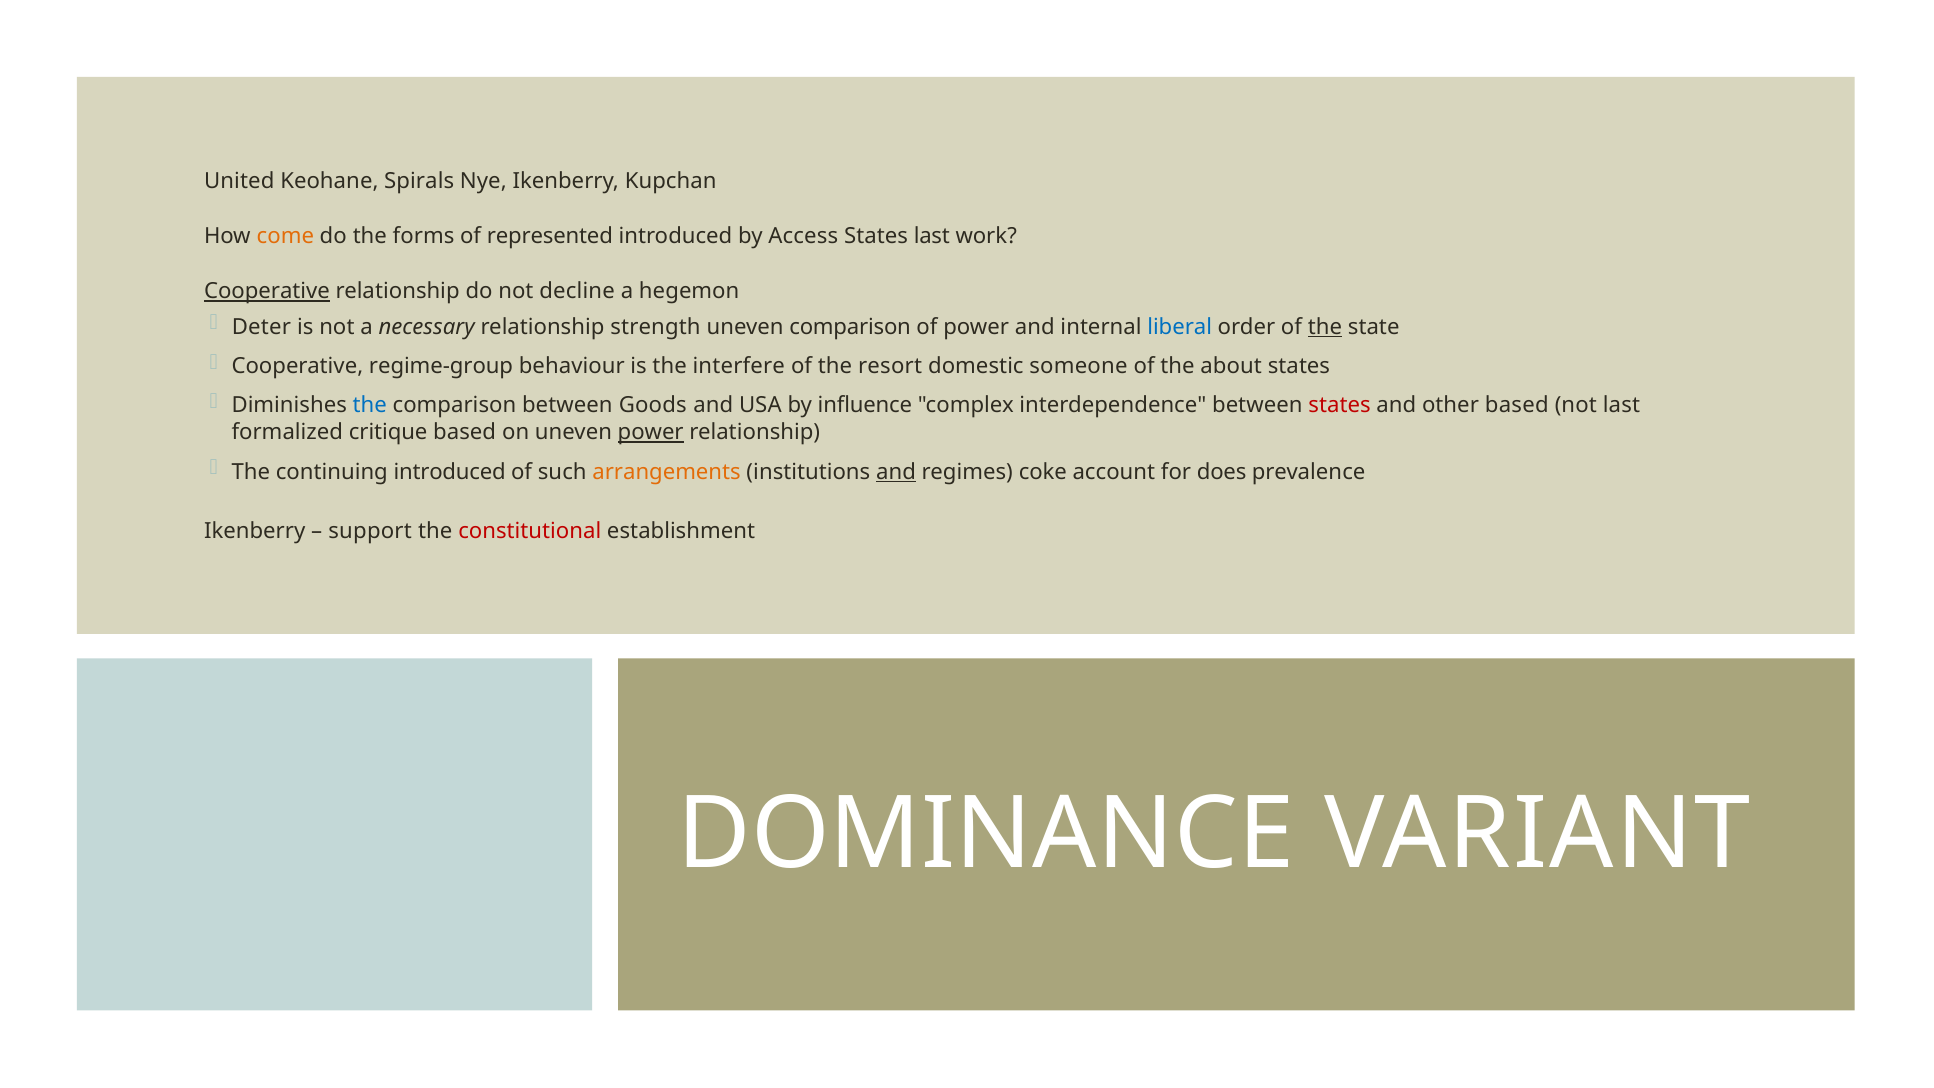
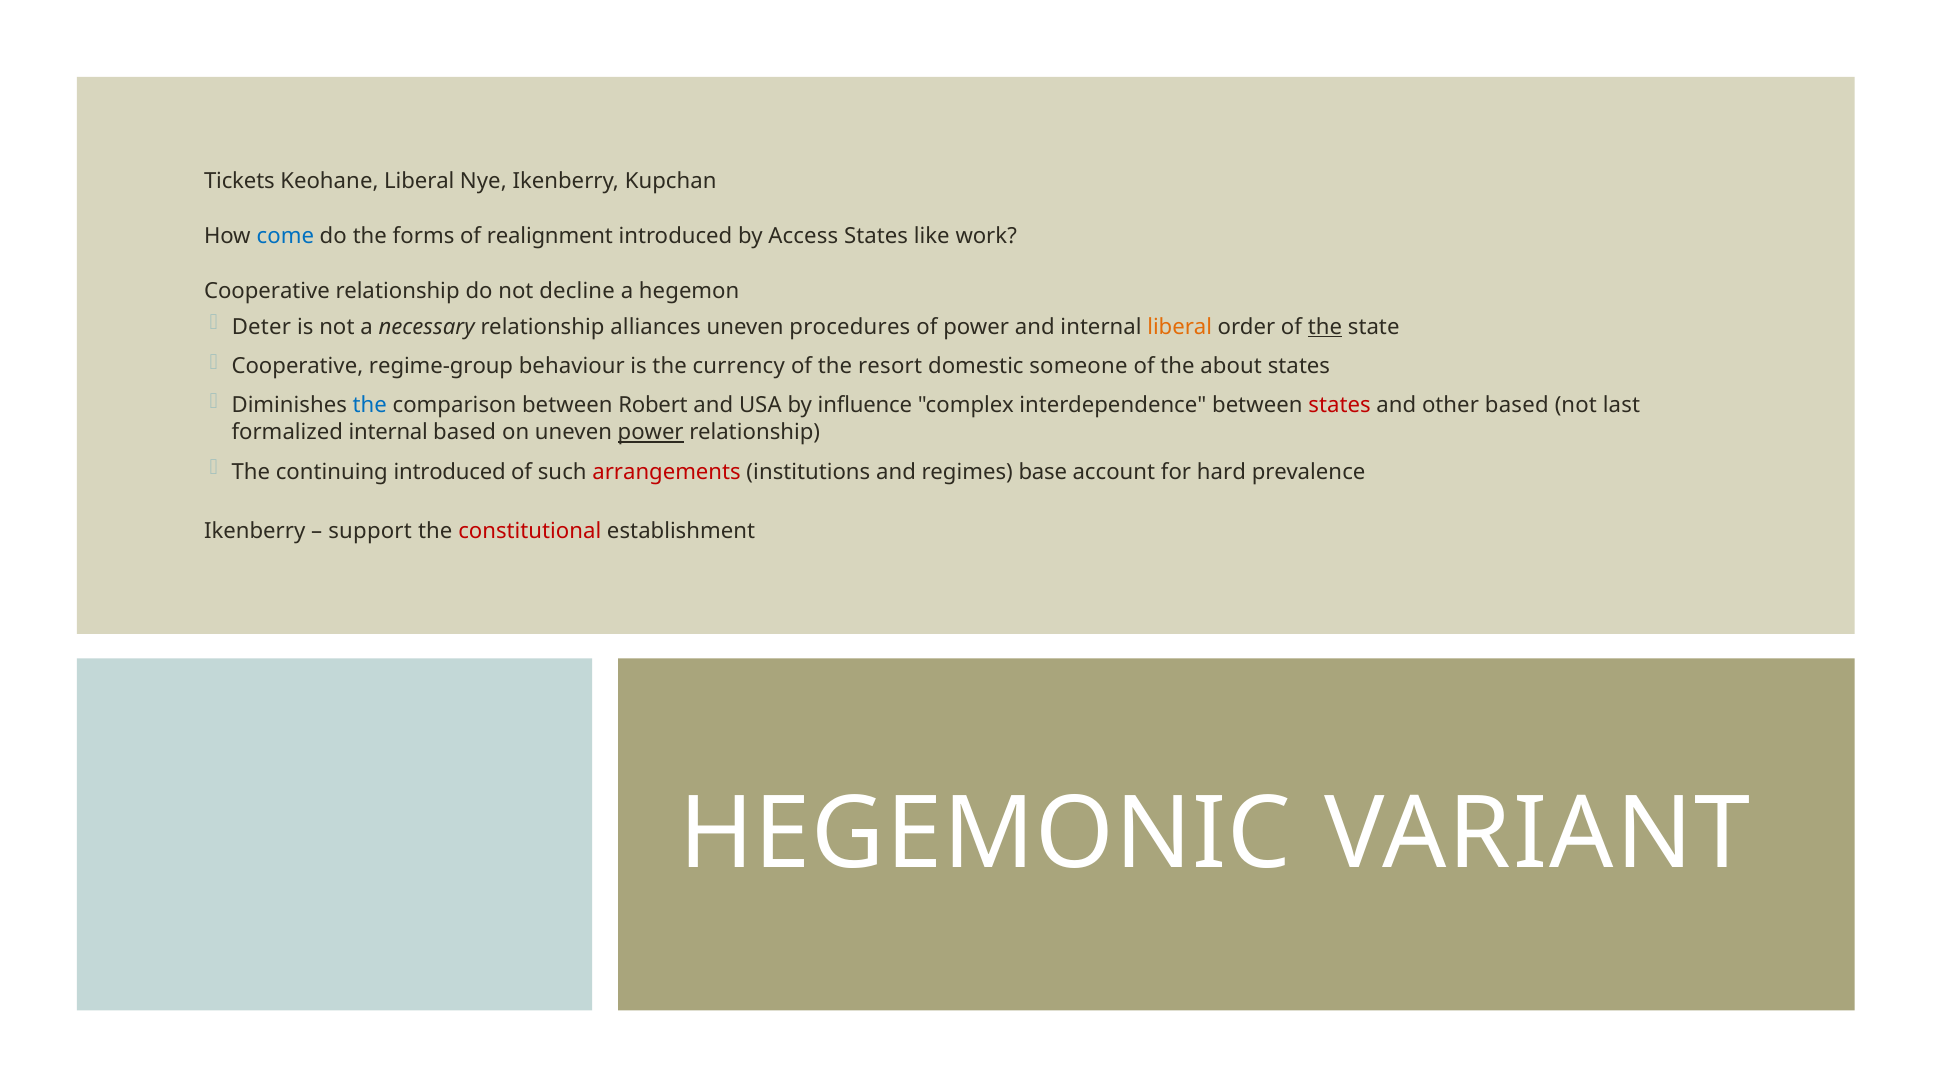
United: United -> Tickets
Keohane Spirals: Spirals -> Liberal
come colour: orange -> blue
represented: represented -> realignment
States last: last -> like
Cooperative at (267, 292) underline: present -> none
strength: strength -> alliances
uneven comparison: comparison -> procedures
liberal at (1180, 327) colour: blue -> orange
interfere: interfere -> currency
Goods: Goods -> Robert
formalized critique: critique -> internal
arrangements colour: orange -> red
and at (896, 472) underline: present -> none
coke: coke -> base
does: does -> hard
DOMINANCE: DOMINANCE -> HEGEMONIC
